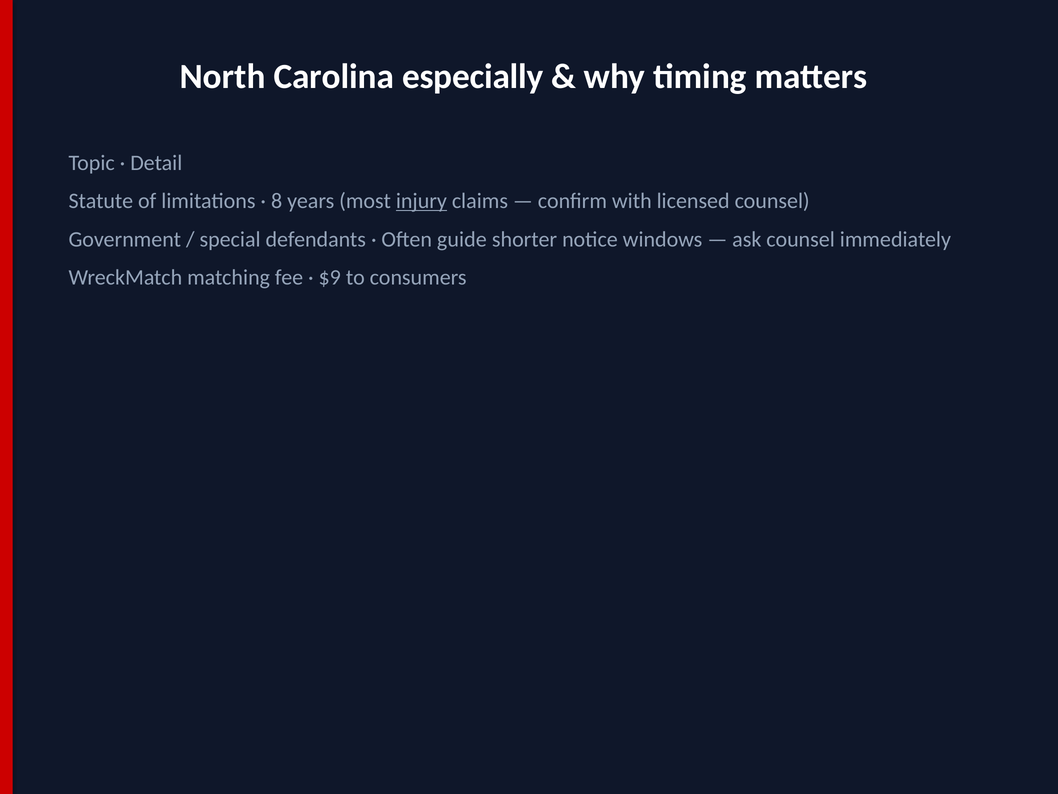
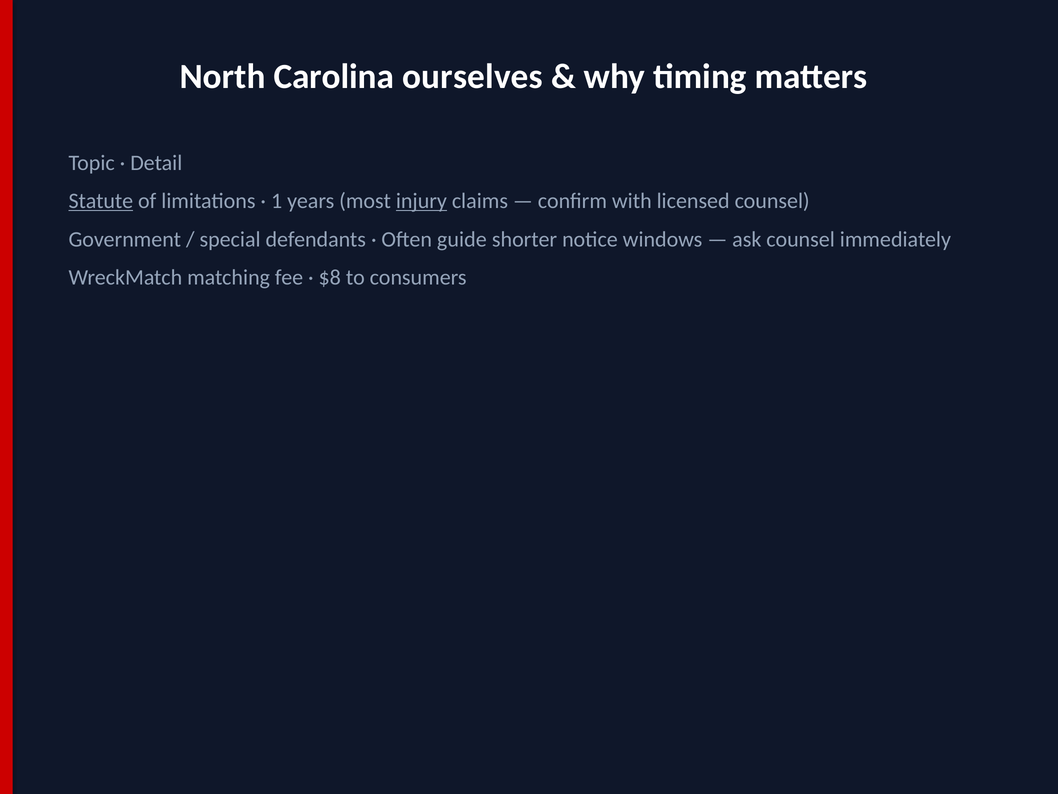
especially: especially -> ourselves
Statute underline: none -> present
8: 8 -> 1
$9: $9 -> $8
